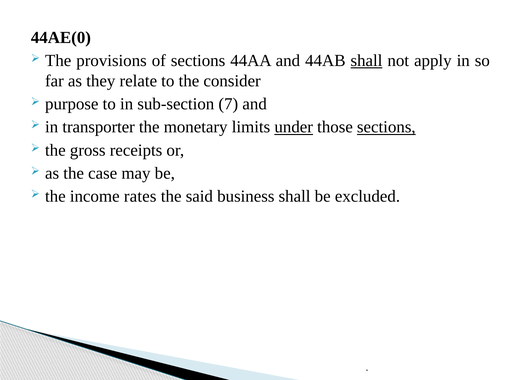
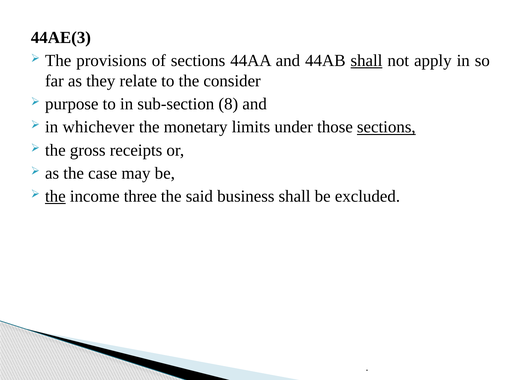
44AE(0: 44AE(0 -> 44AE(3
7: 7 -> 8
transporter: transporter -> whichever
under underline: present -> none
the at (55, 196) underline: none -> present
rates: rates -> three
